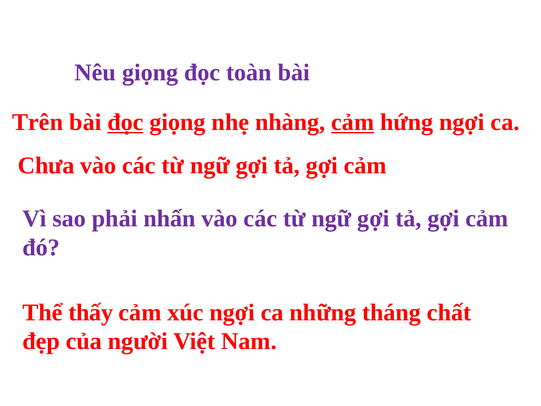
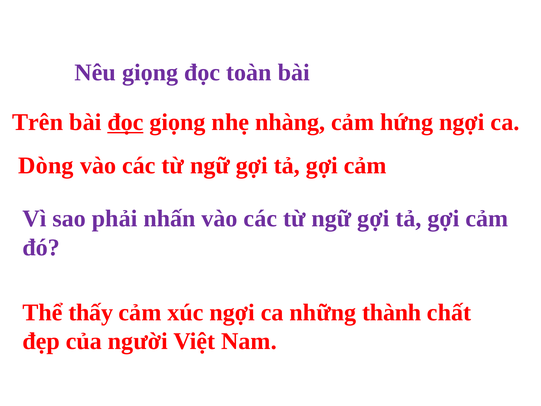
cảm at (353, 122) underline: present -> none
Chưa: Chưa -> Dòng
tháng: tháng -> thành
